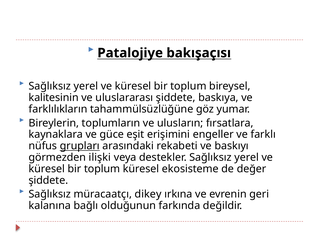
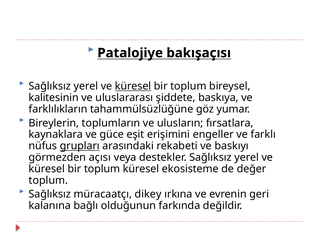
küresel at (133, 86) underline: none -> present
ilişki: ilişki -> açısı
şiddete at (48, 181): şiddete -> toplum
